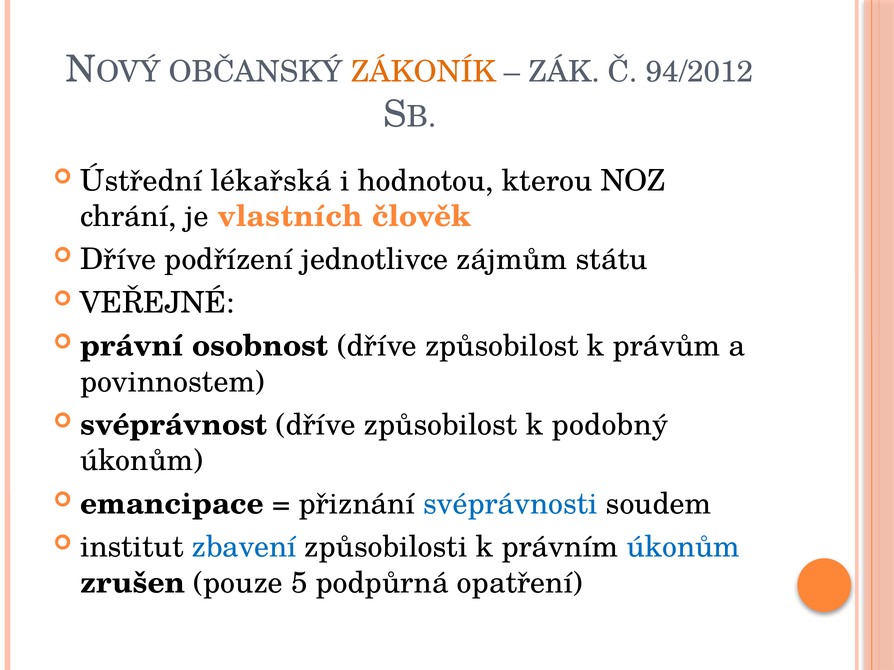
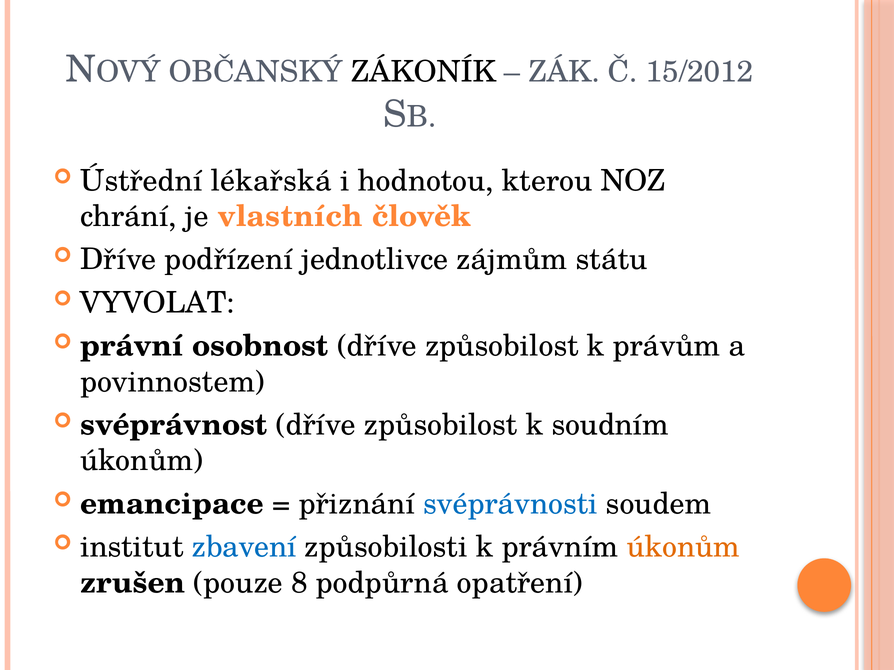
ZÁKONÍK colour: orange -> black
94/2012: 94/2012 -> 15/2012
VEŘEJNÉ: VEŘEJNÉ -> VYVOLAT
podobný: podobný -> soudním
úkonům at (683, 547) colour: blue -> orange
5: 5 -> 8
